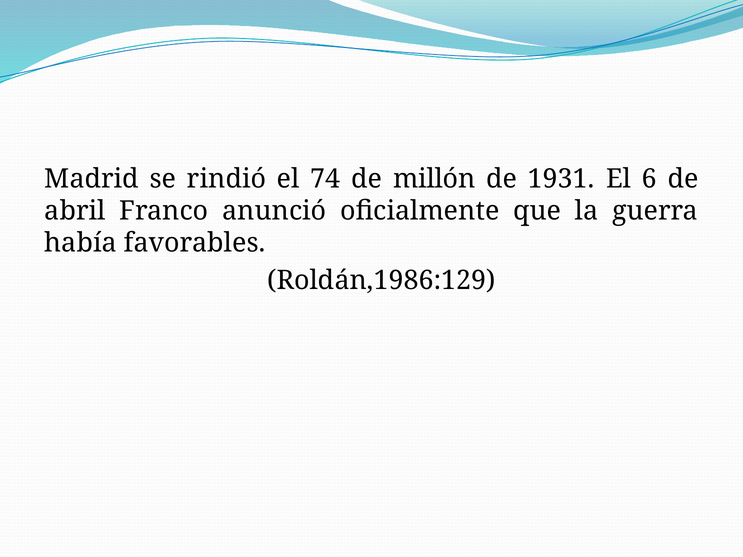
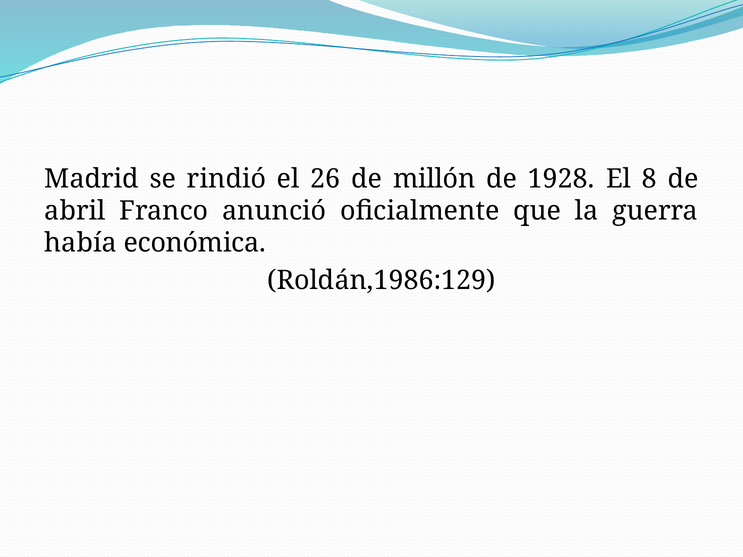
74: 74 -> 26
1931: 1931 -> 1928
6: 6 -> 8
favorables: favorables -> económica
